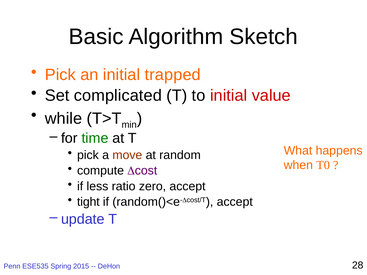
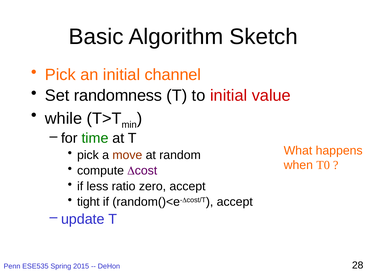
trapped: trapped -> channel
complicated: complicated -> randomness
